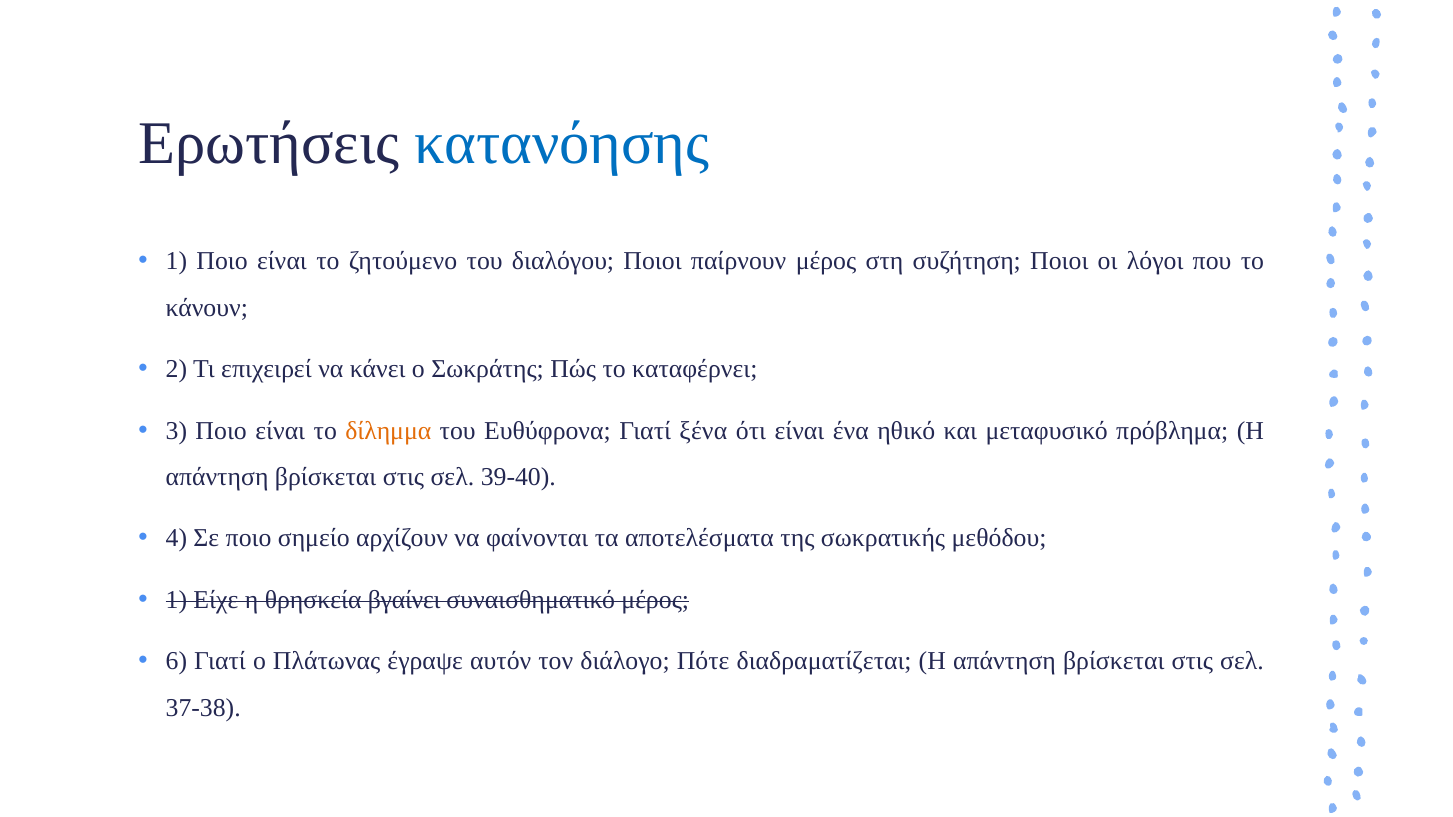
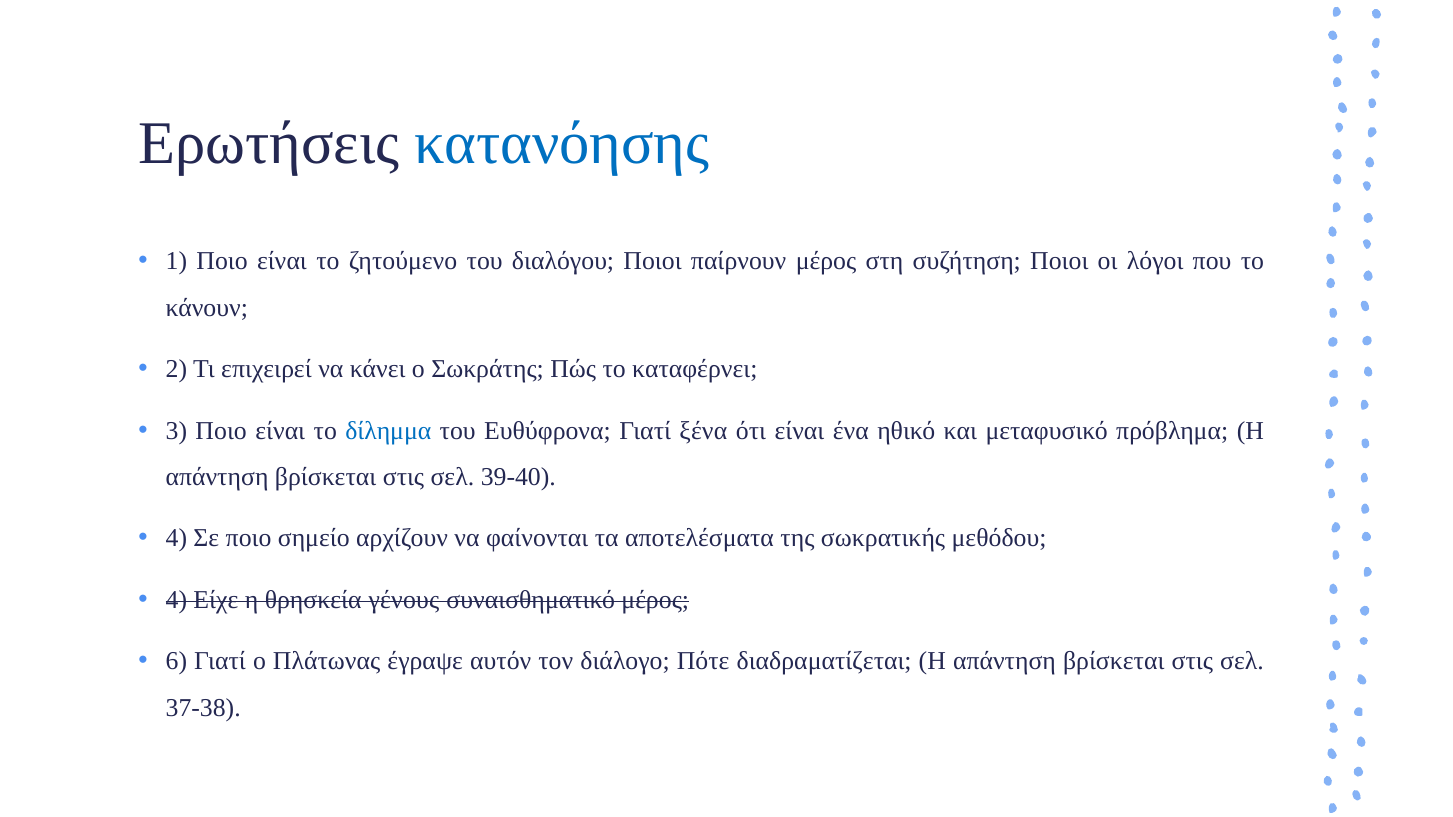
δίλημμα colour: orange -> blue
1 at (176, 600): 1 -> 4
βγαίνει: βγαίνει -> γένους
